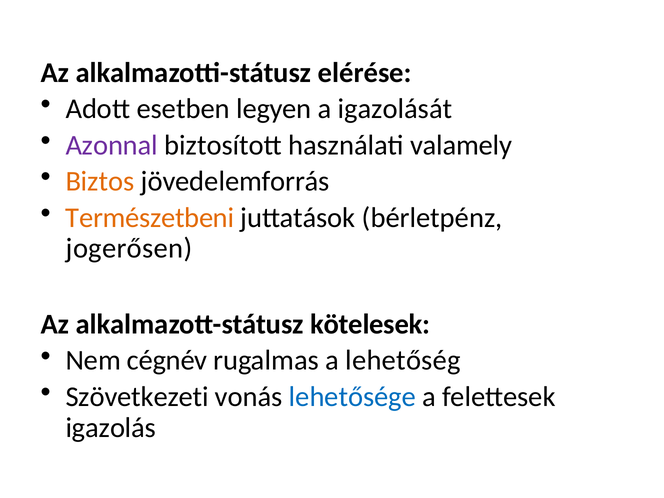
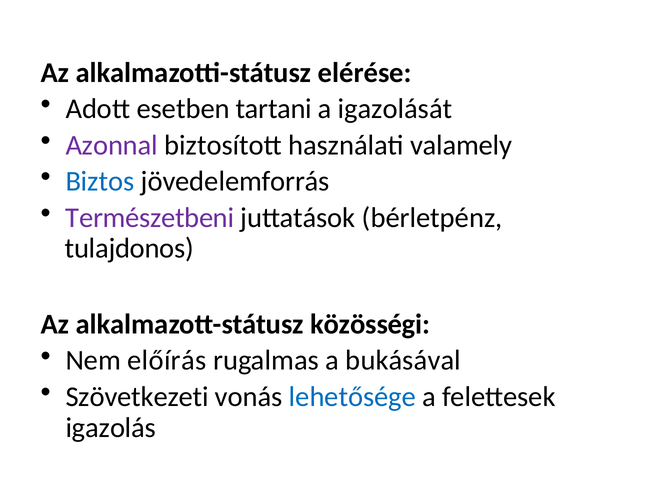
legyen: legyen -> tartani
Biztos colour: orange -> blue
Természetbeni colour: orange -> purple
jogerősen: jogerősen -> tulajdonos
kötelesek: kötelesek -> közösségi
cégnév: cégnév -> előírás
lehetőség: lehetőség -> bukásával
